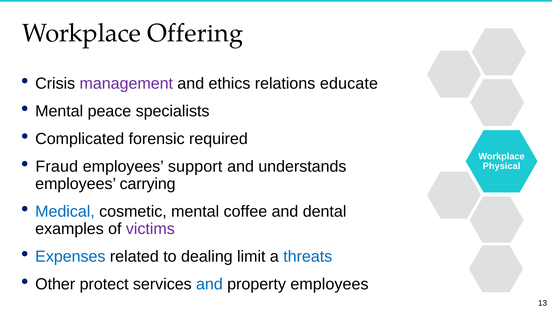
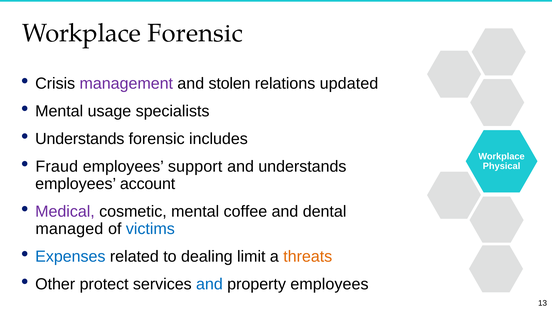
Workplace Offering: Offering -> Forensic
ethics: ethics -> stolen
educate: educate -> updated
peace: peace -> usage
Complicated at (80, 139): Complicated -> Understands
required: required -> includes
carrying: carrying -> account
Medical colour: blue -> purple
examples: examples -> managed
victims colour: purple -> blue
threats colour: blue -> orange
